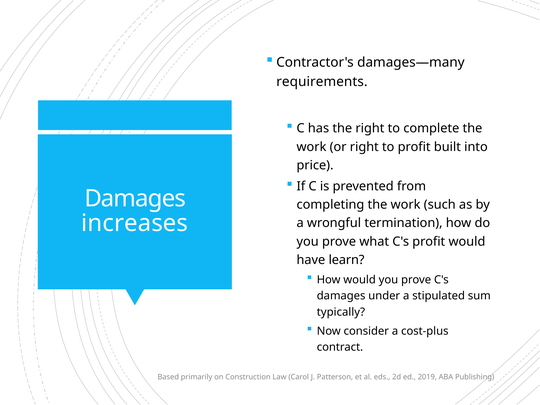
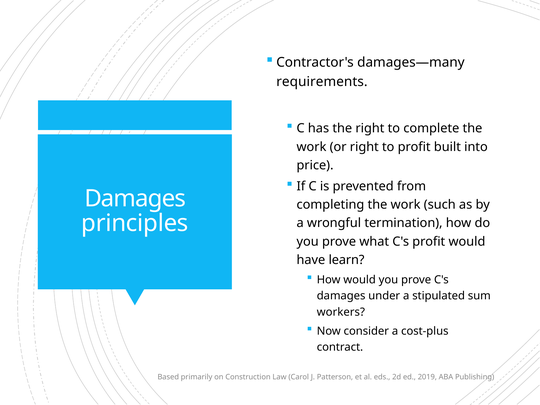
increases: increases -> principles
typically: typically -> workers
